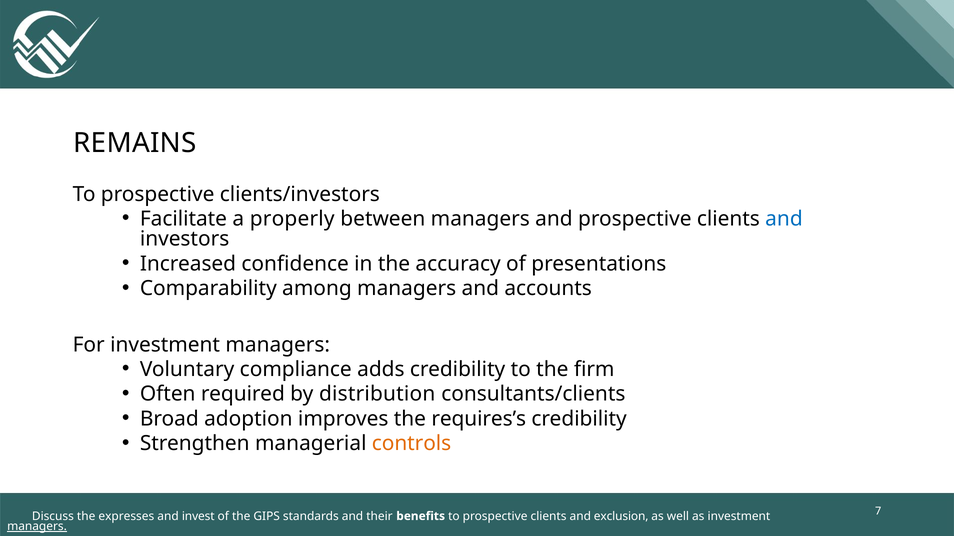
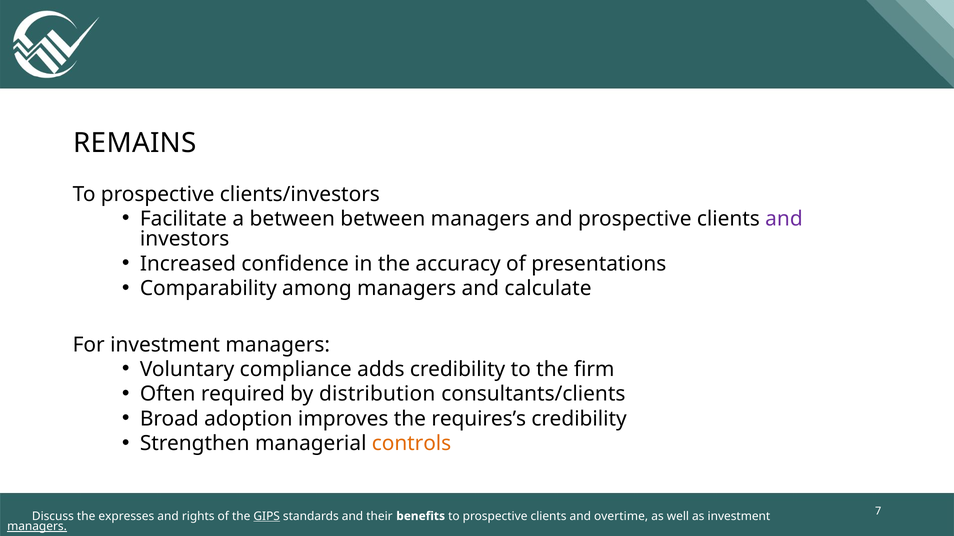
a properly: properly -> between
and at (784, 219) colour: blue -> purple
accounts: accounts -> calculate
invest: invest -> rights
GIPS underline: none -> present
exclusion: exclusion -> overtime
